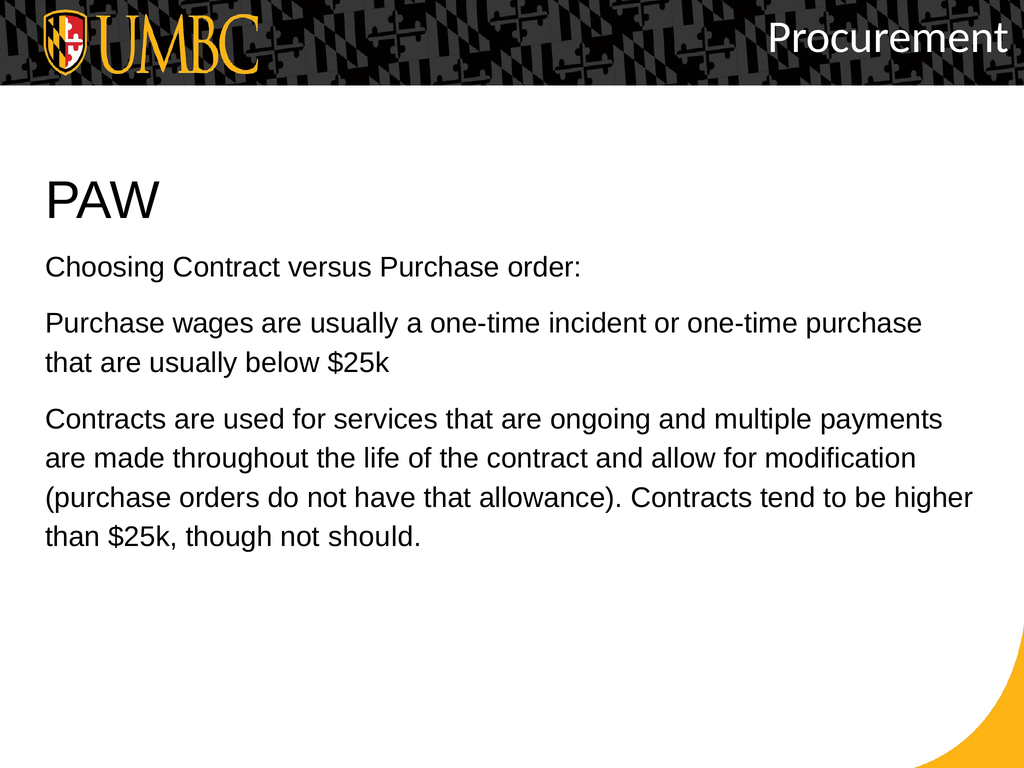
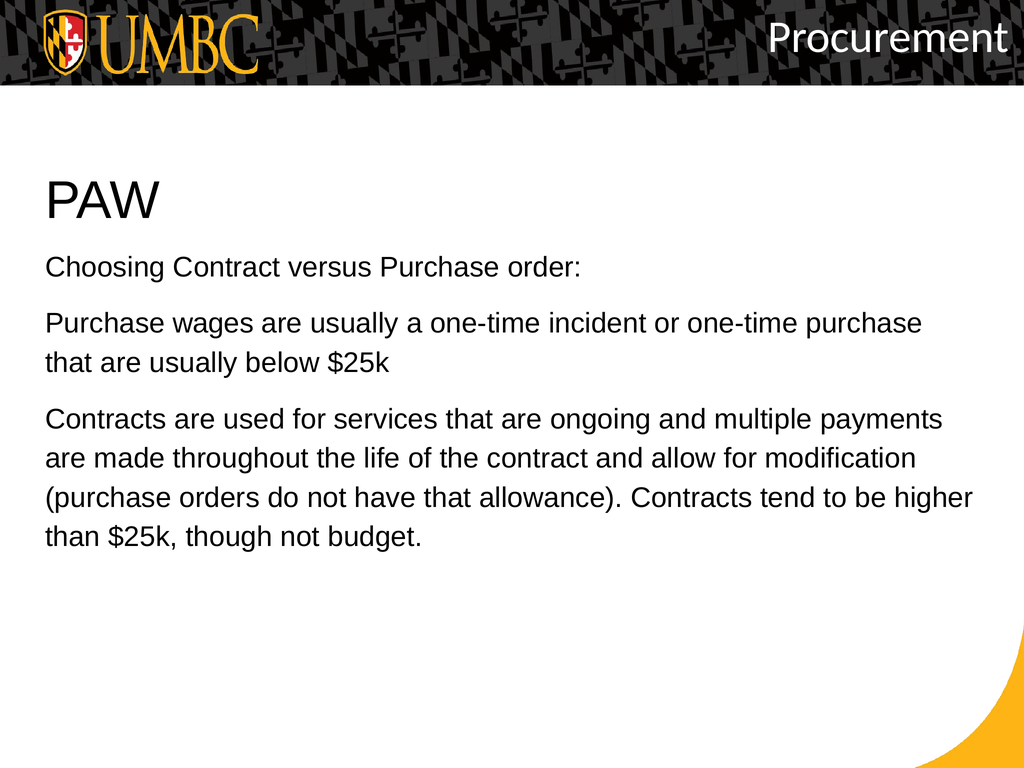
should: should -> budget
